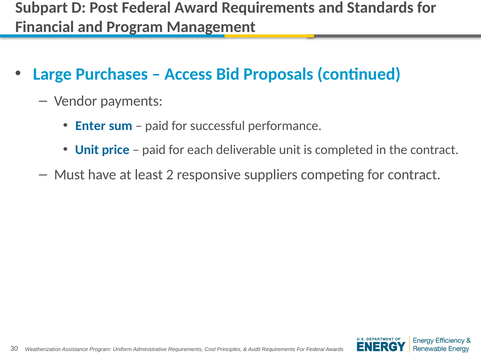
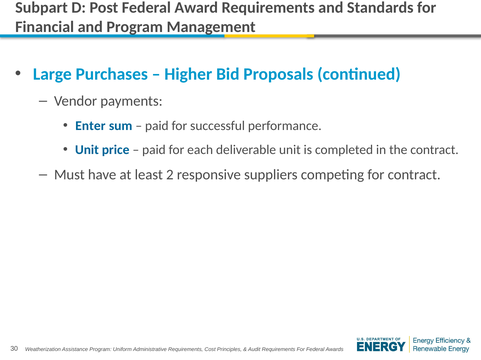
Access: Access -> Higher
